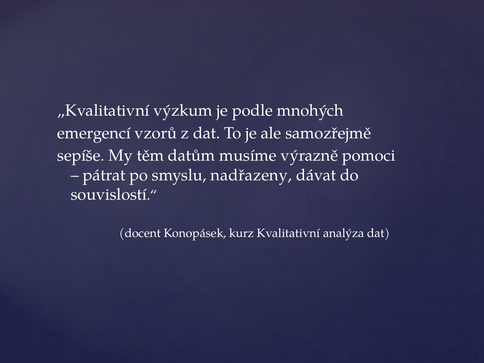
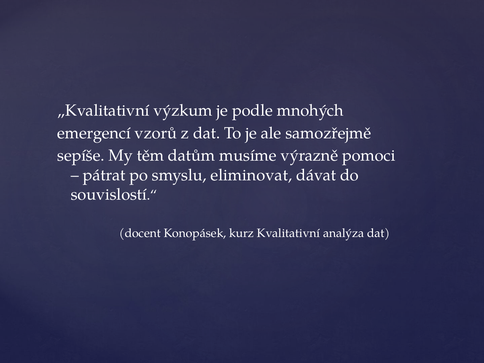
nadřazeny: nadřazeny -> eliminovat
